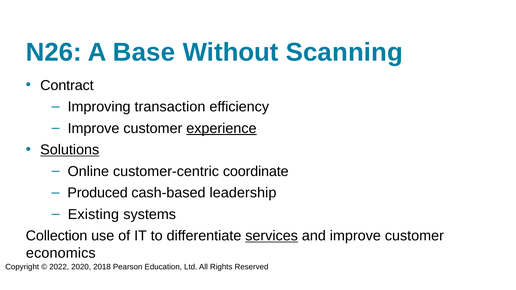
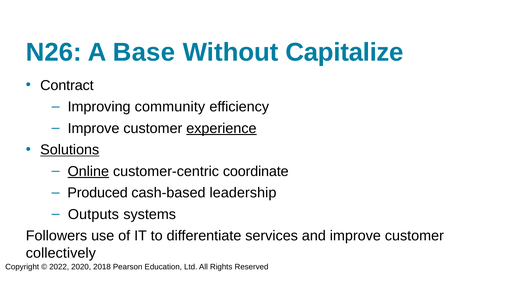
Scanning: Scanning -> Capitalize
transaction: transaction -> community
Online underline: none -> present
Existing: Existing -> Outputs
Collection: Collection -> Followers
services underline: present -> none
economics: economics -> collectively
